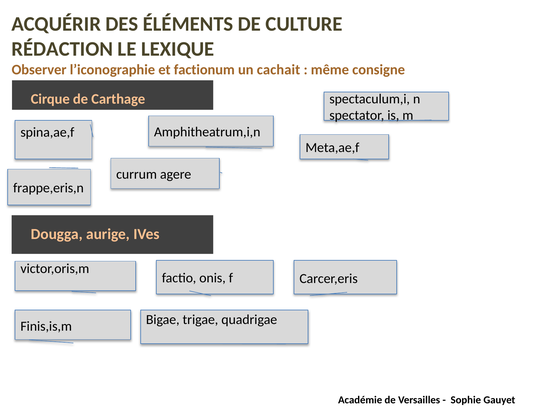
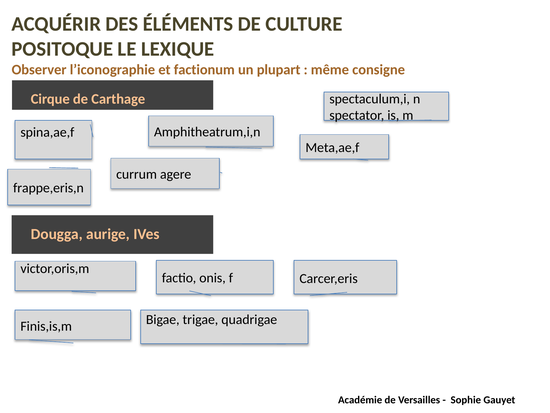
RÉDACTION: RÉDACTION -> POSITOQUE
cachait: cachait -> plupart
